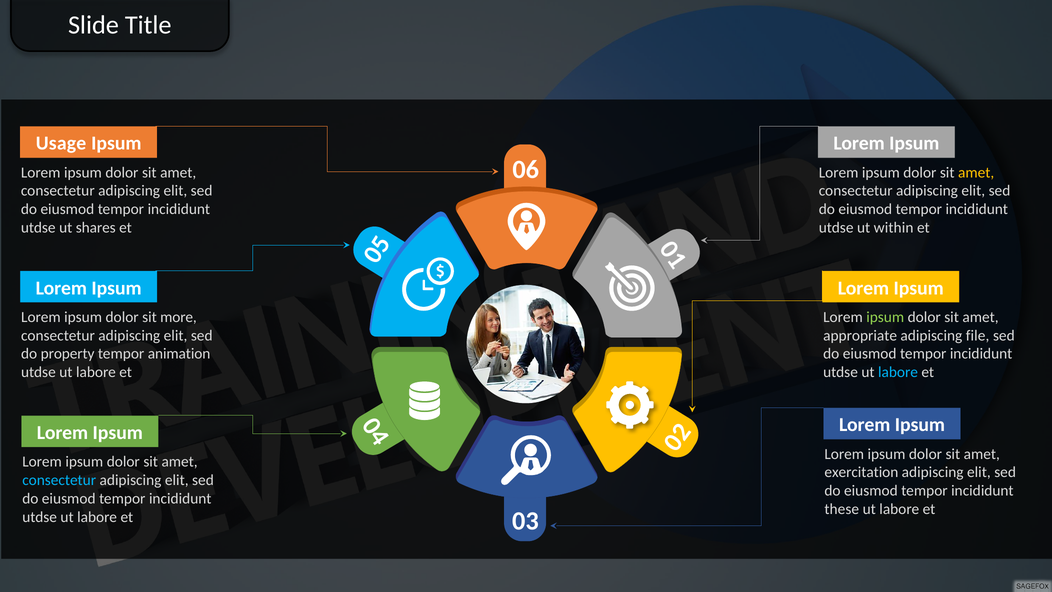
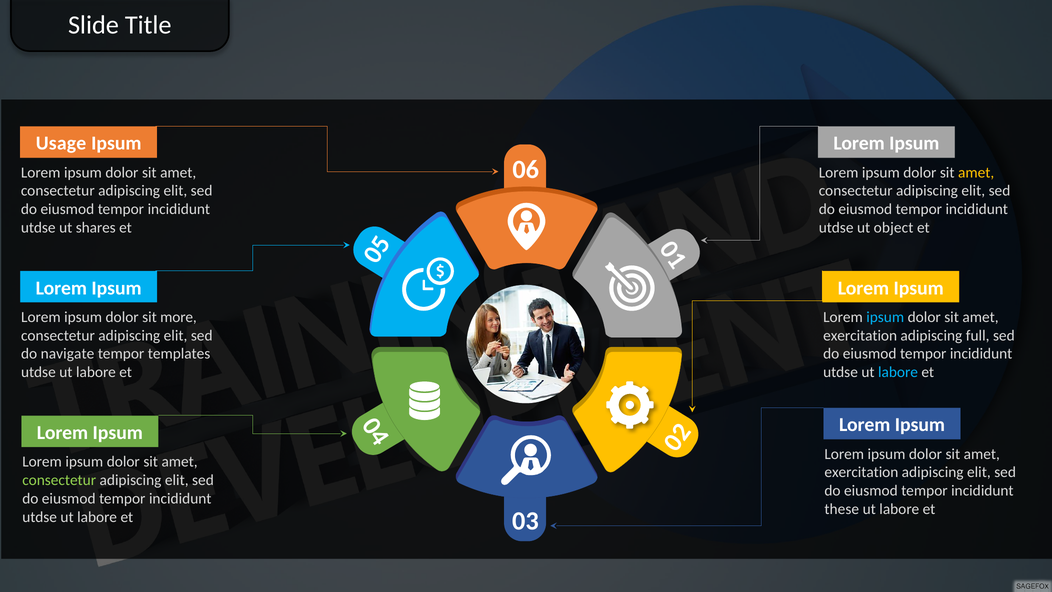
within: within -> object
ipsum at (885, 317) colour: light green -> light blue
appropriate at (860, 335): appropriate -> exercitation
file: file -> full
property: property -> navigate
animation: animation -> templates
consectetur at (59, 480) colour: light blue -> light green
